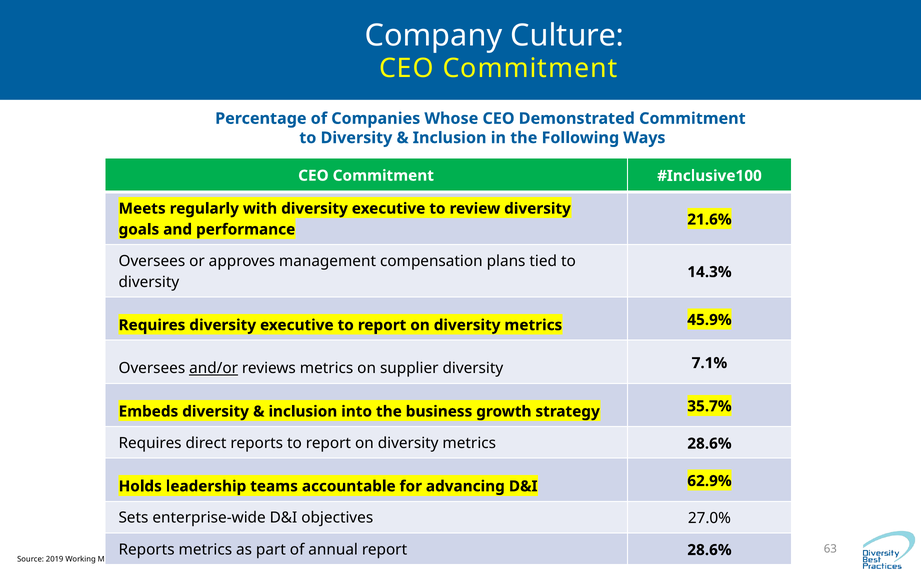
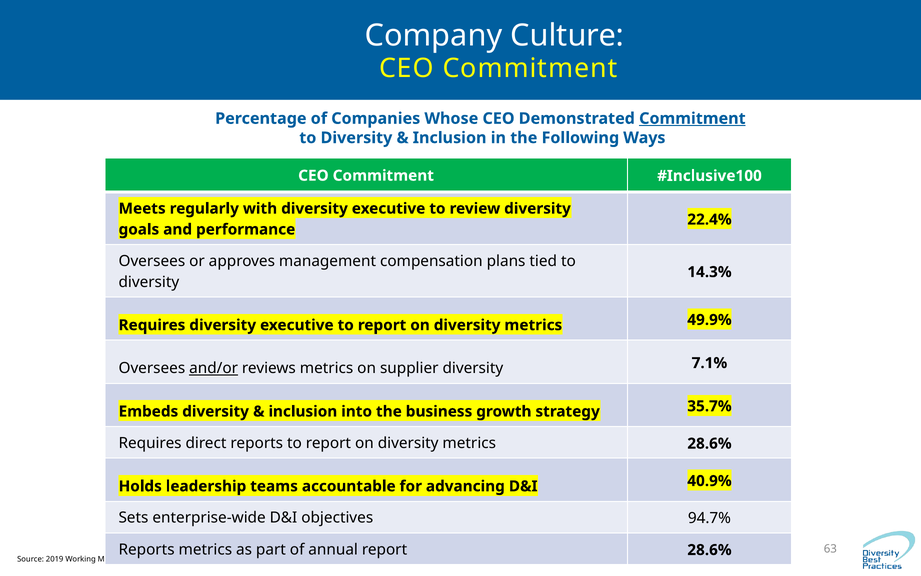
Commitment at (692, 118) underline: none -> present
21.6%: 21.6% -> 22.4%
45.9%: 45.9% -> 49.9%
62.9%: 62.9% -> 40.9%
27.0%: 27.0% -> 94.7%
